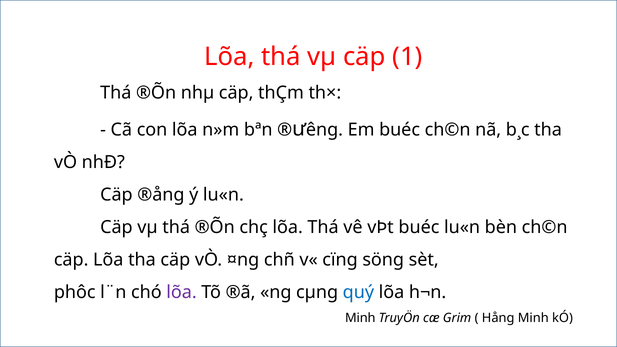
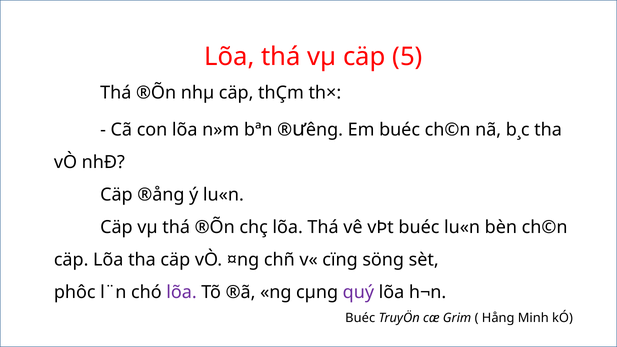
1: 1 -> 5
quý colour: blue -> purple
Minh at (360, 318): Minh -> Buéc
